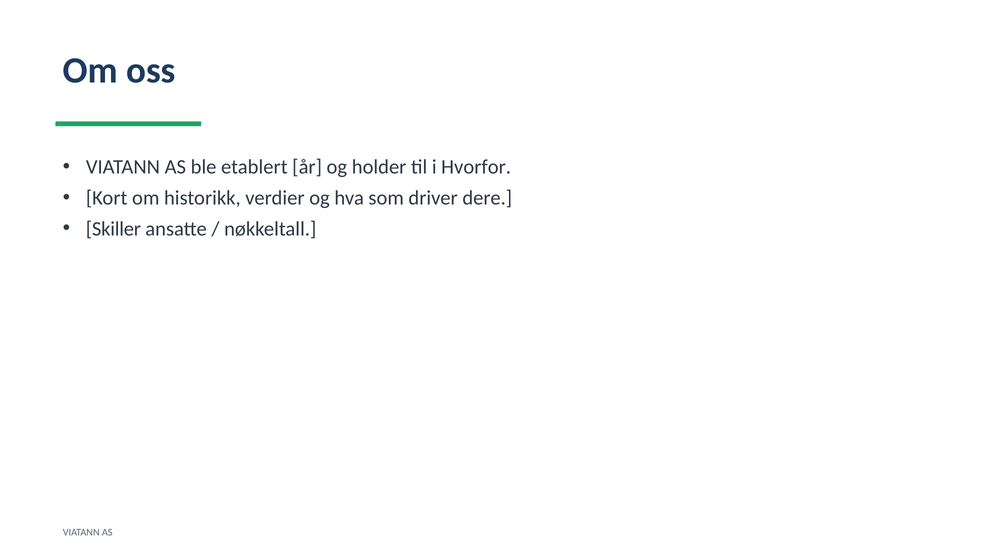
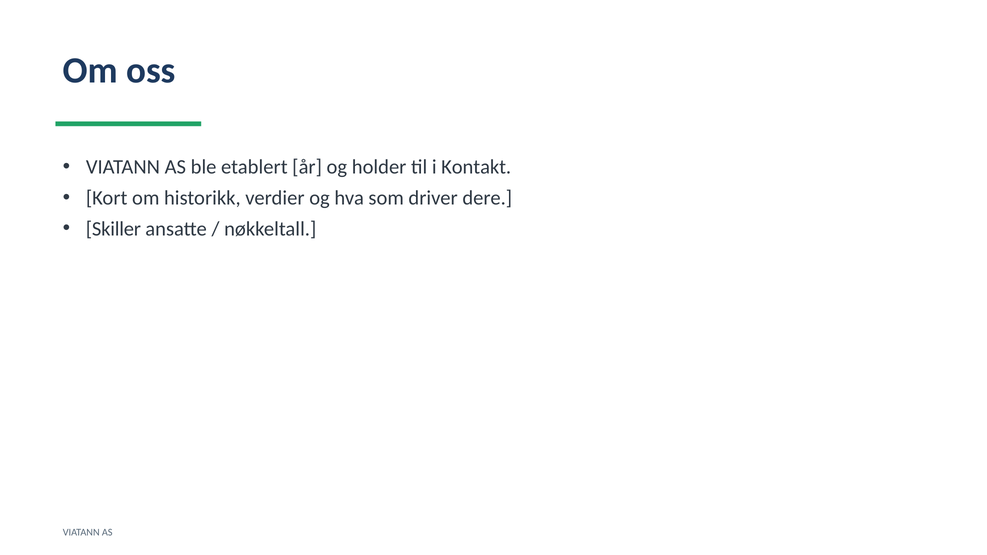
Hvorfor: Hvorfor -> Kontakt
